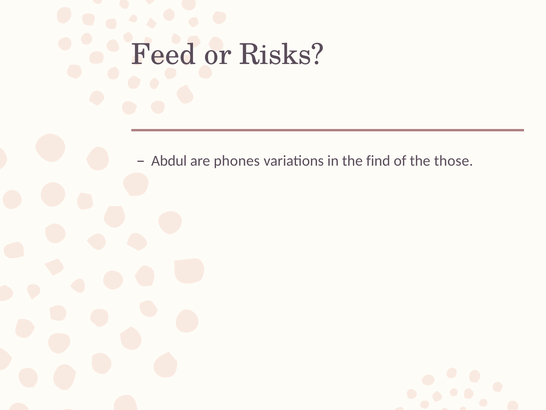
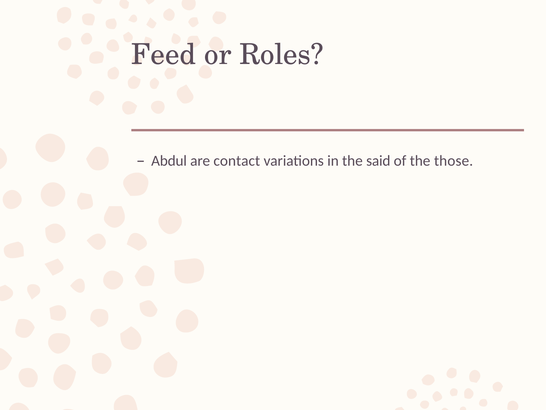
Risks: Risks -> Roles
phones: phones -> contact
find: find -> said
